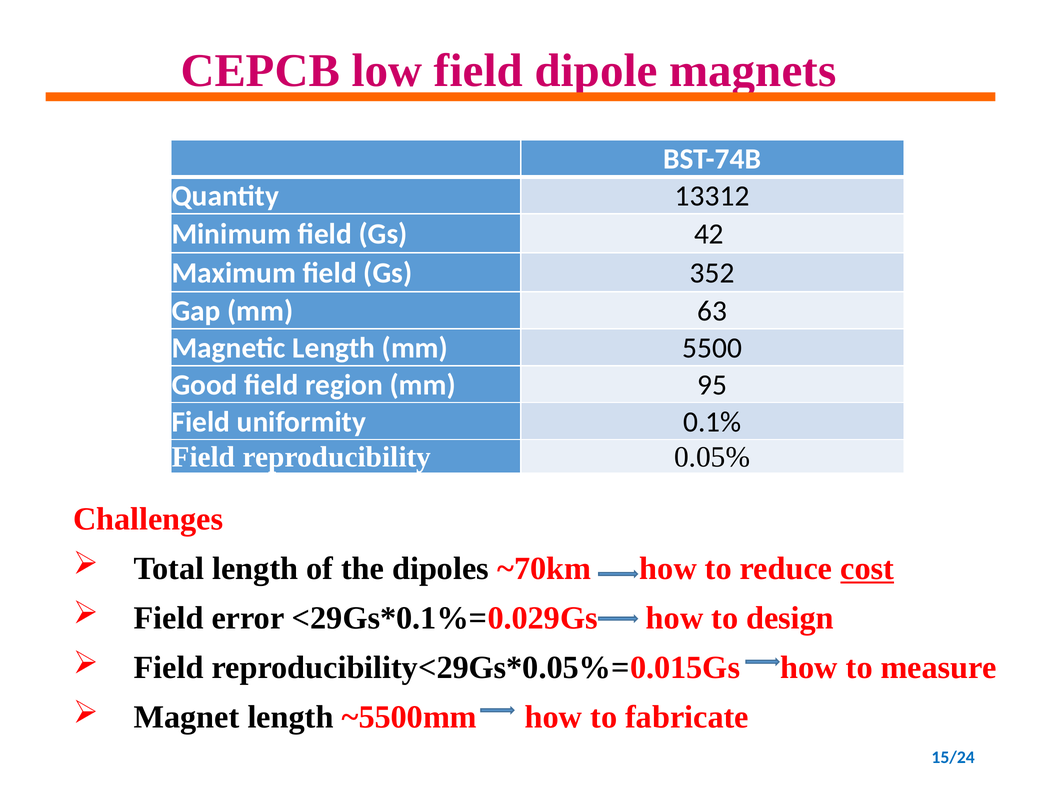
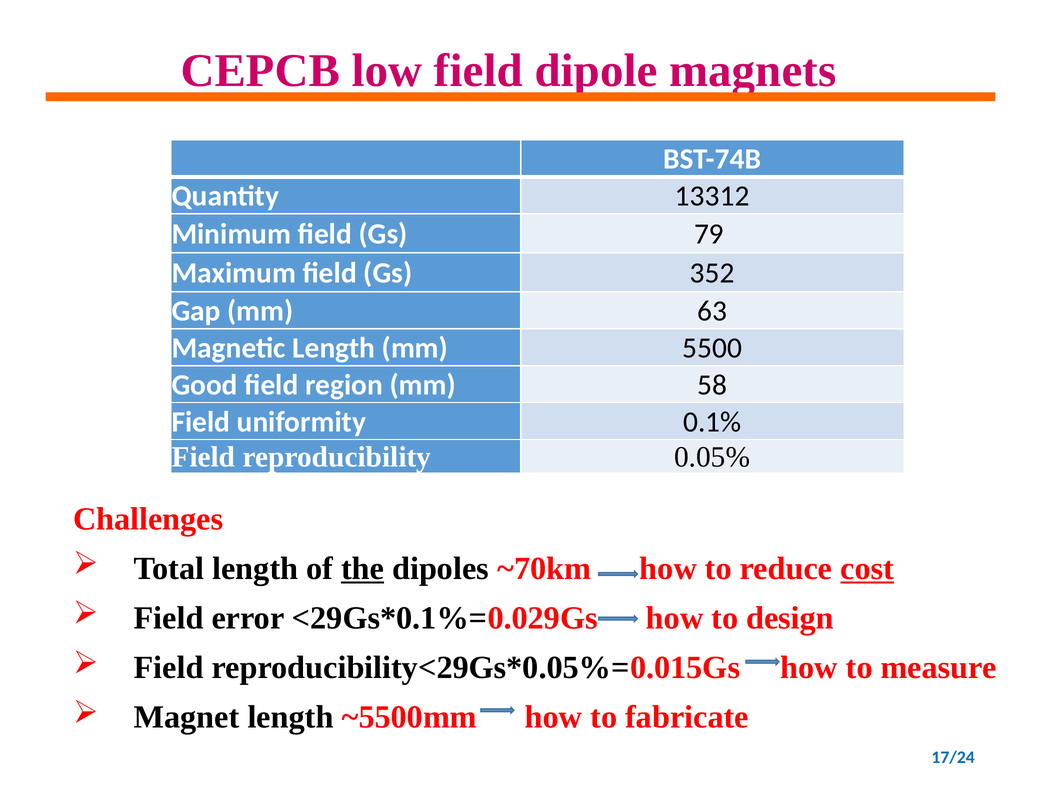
42: 42 -> 79
95: 95 -> 58
the underline: none -> present
15/24: 15/24 -> 17/24
